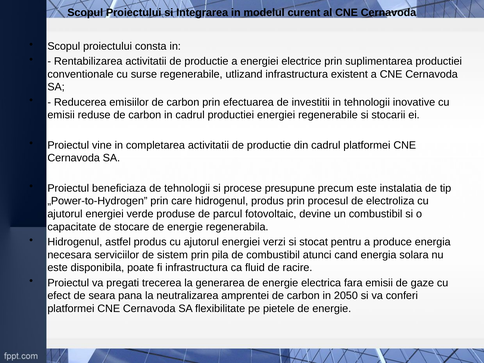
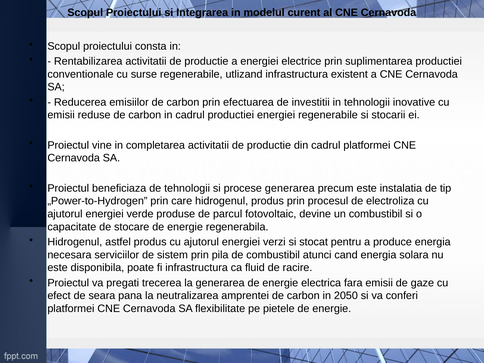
procese presupune: presupune -> generarea
